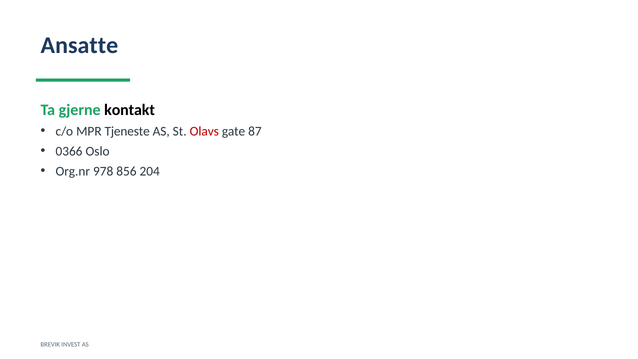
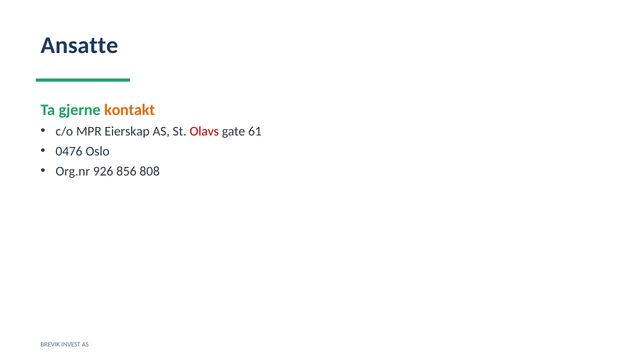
kontakt colour: black -> orange
Tjeneste: Tjeneste -> Eierskap
87: 87 -> 61
0366: 0366 -> 0476
978: 978 -> 926
204: 204 -> 808
